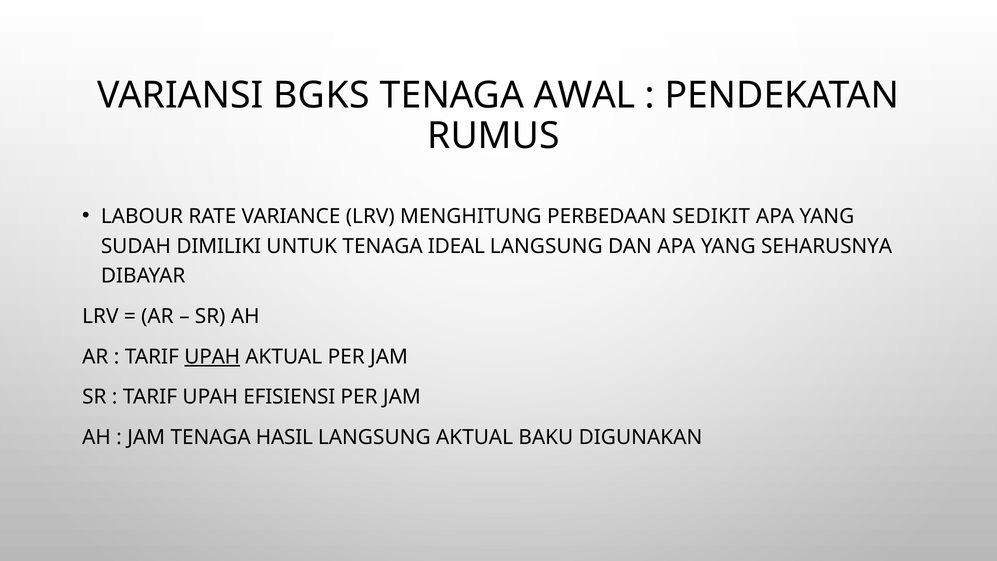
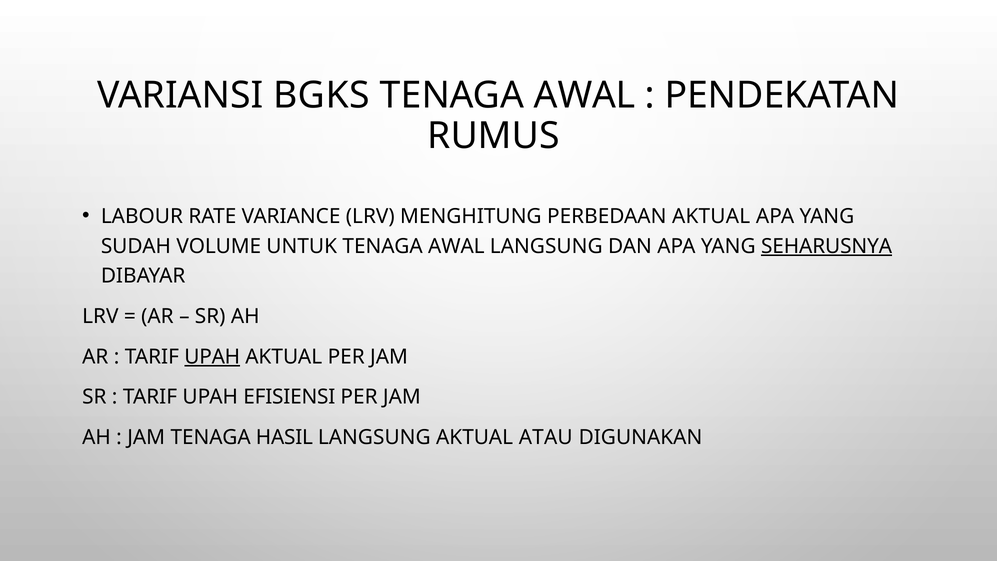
PERBEDAAN SEDIKIT: SEDIKIT -> AKTUAL
DIMILIKI: DIMILIKI -> VOLUME
UNTUK TENAGA IDEAL: IDEAL -> AWAL
SEHARUSNYA underline: none -> present
BAKU: BAKU -> ATAU
